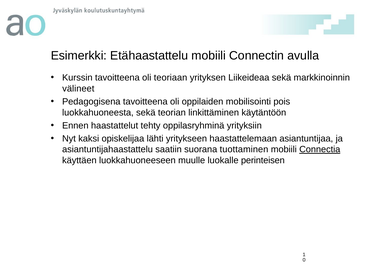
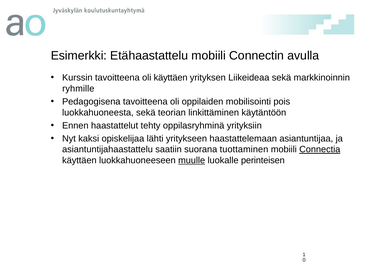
oli teoriaan: teoriaan -> käyttäen
välineet: välineet -> ryhmille
muulle underline: none -> present
